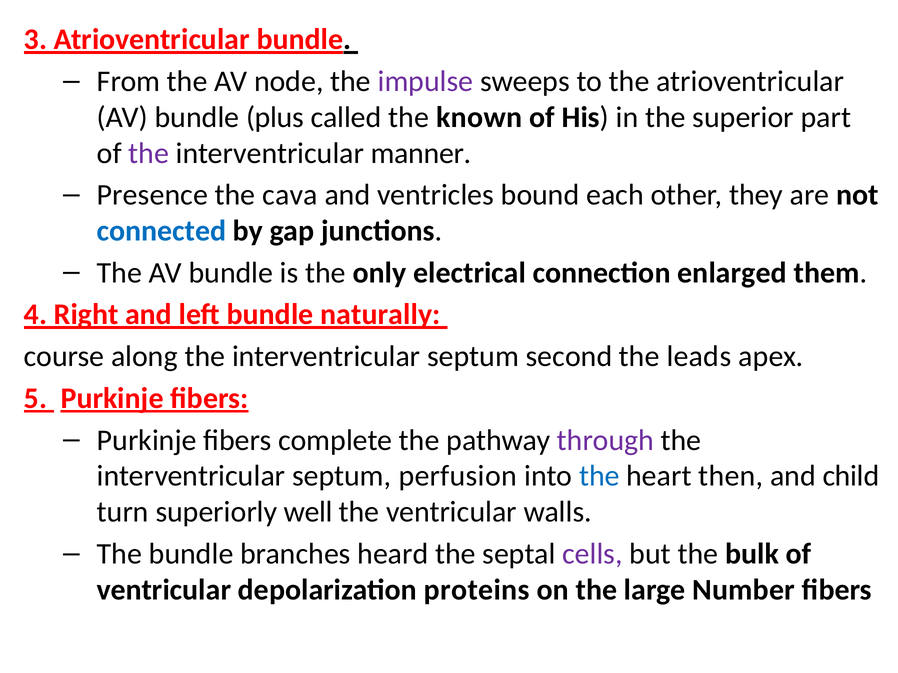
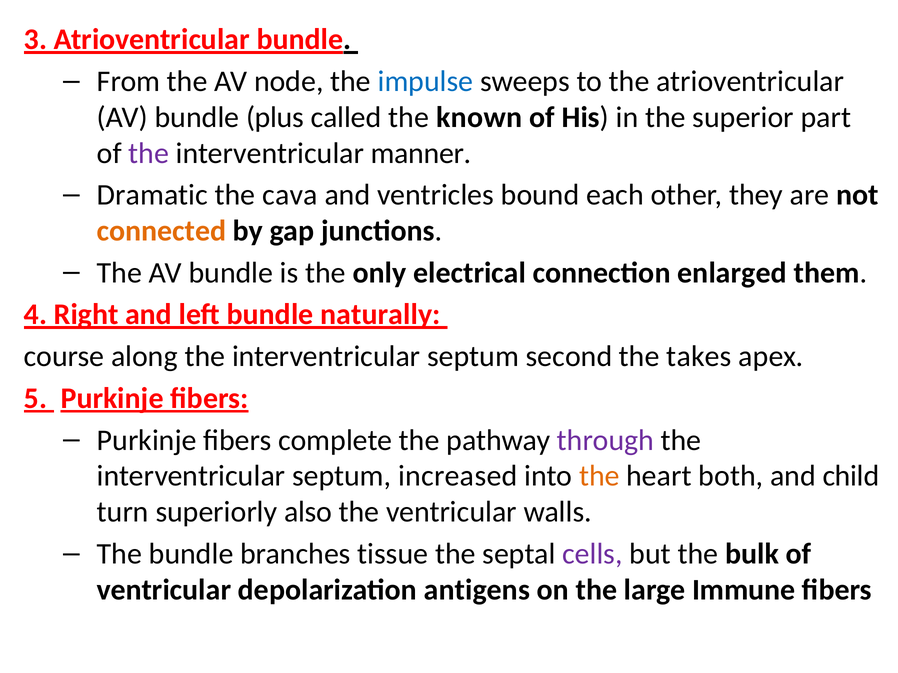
impulse colour: purple -> blue
Presence: Presence -> Dramatic
connected colour: blue -> orange
leads: leads -> takes
perfusion: perfusion -> increased
the at (599, 476) colour: blue -> orange
then: then -> both
well: well -> also
heard: heard -> tissue
proteins: proteins -> antigens
Number: Number -> Immune
